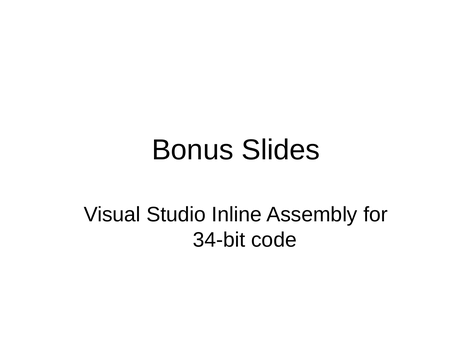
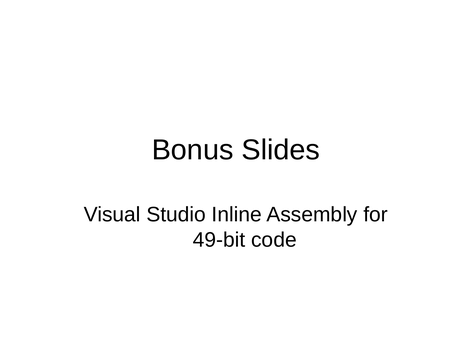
34-bit: 34-bit -> 49-bit
